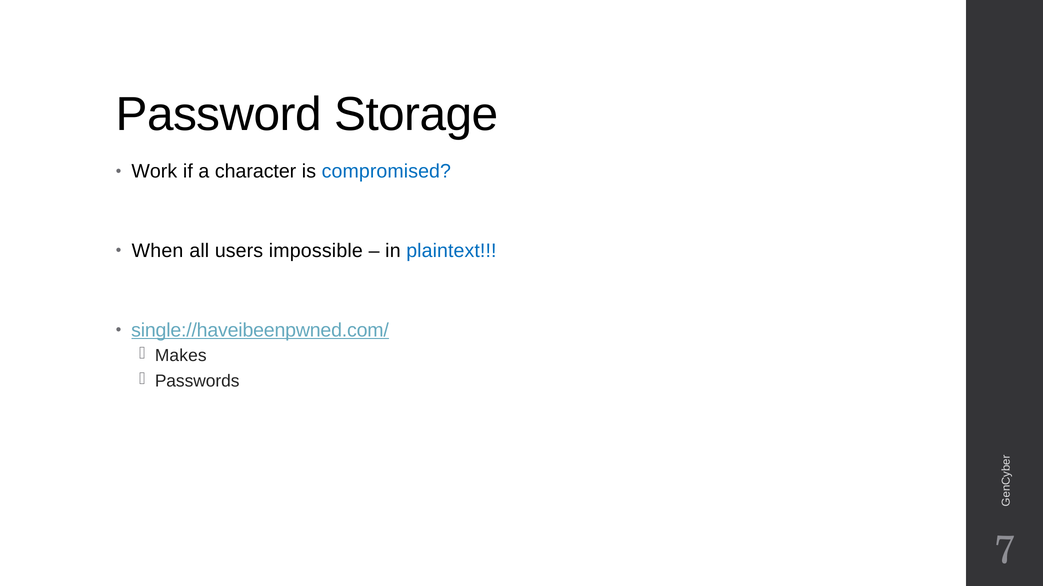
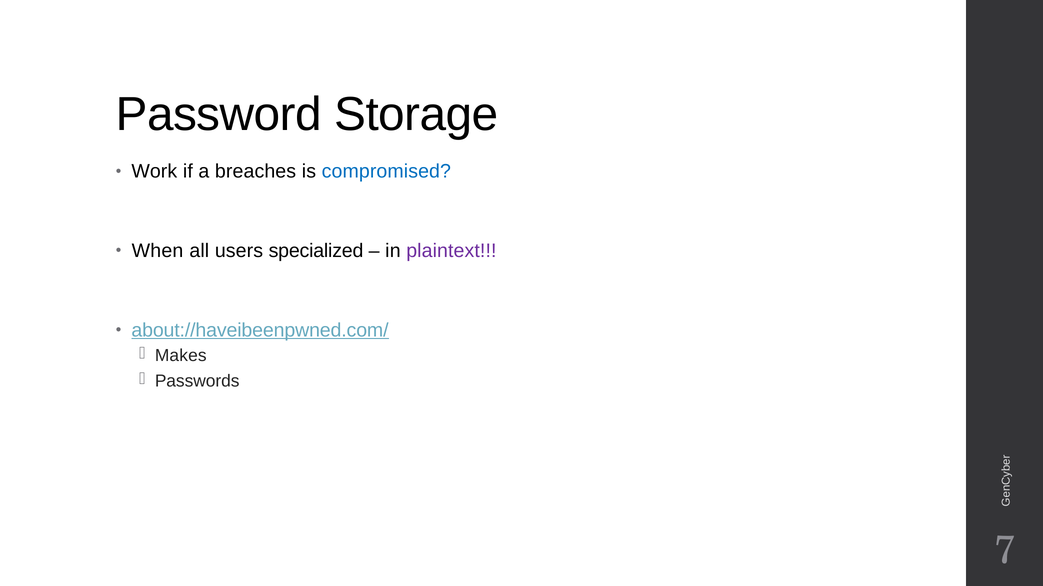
character: character -> breaches
impossible: impossible -> specialized
plaintext colour: blue -> purple
single://haveibeenpwned.com/: single://haveibeenpwned.com/ -> about://haveibeenpwned.com/
